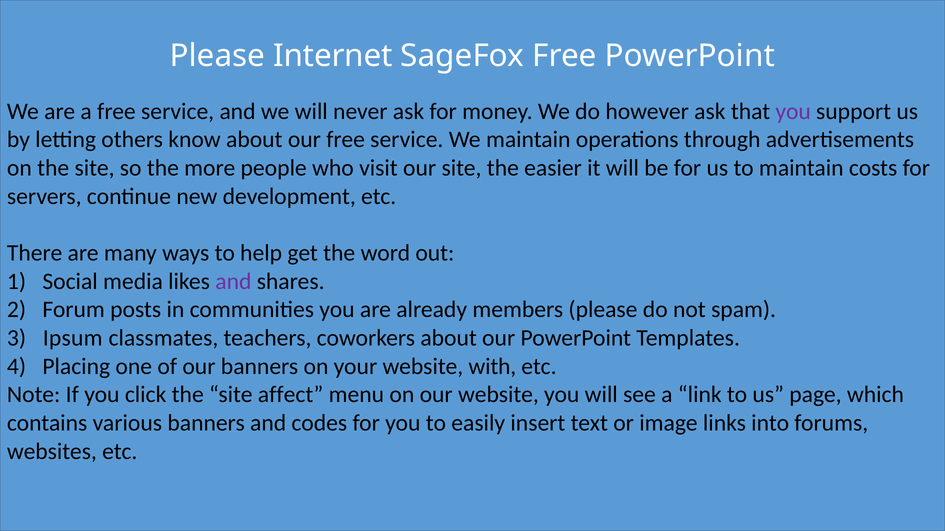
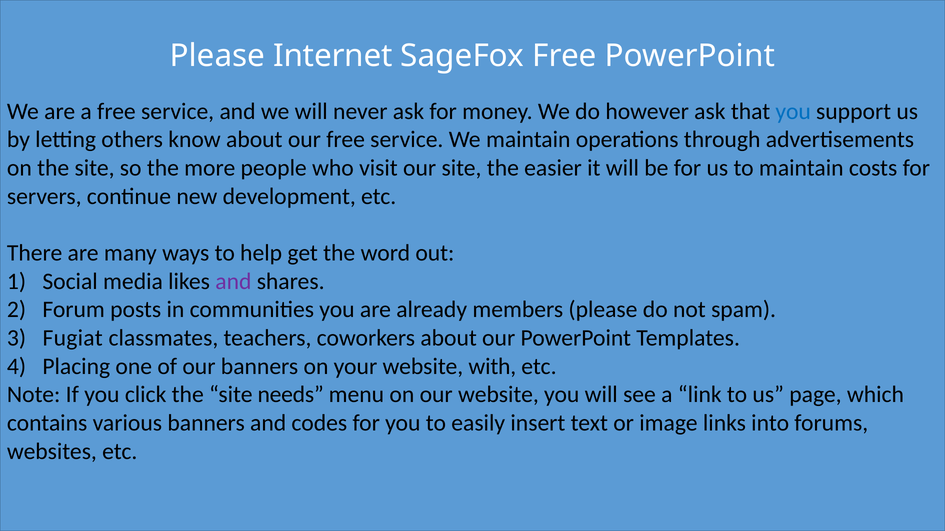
you at (793, 111) colour: purple -> blue
Ipsum: Ipsum -> Fugiat
affect: affect -> needs
